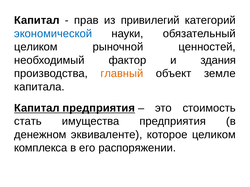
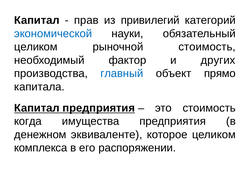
рыночной ценностей: ценностей -> стоимость
здания: здания -> других
главный colour: orange -> blue
земле: земле -> прямо
стать: стать -> когда
